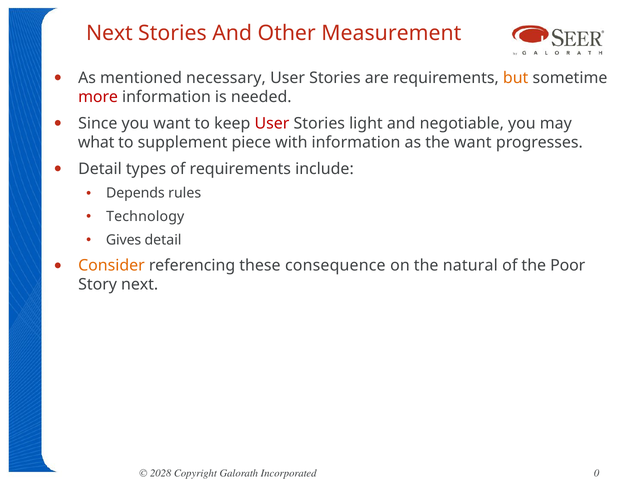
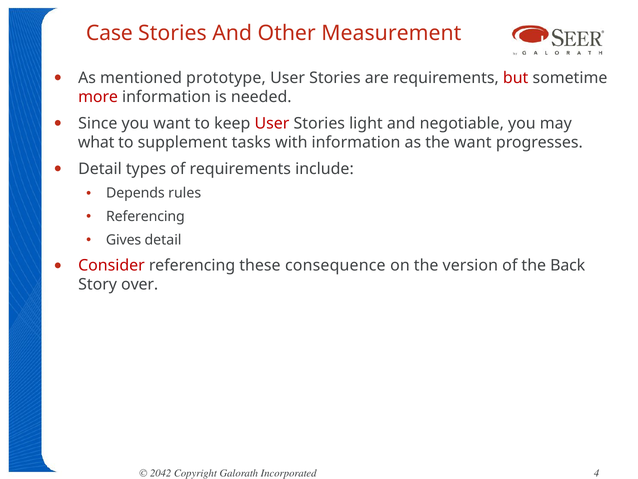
Next at (109, 33): Next -> Case
necessary: necessary -> prototype
but colour: orange -> red
piece: piece -> tasks
Technology at (145, 216): Technology -> Referencing
Consider colour: orange -> red
natural: natural -> version
Poor: Poor -> Back
Story next: next -> over
2028: 2028 -> 2042
0: 0 -> 4
